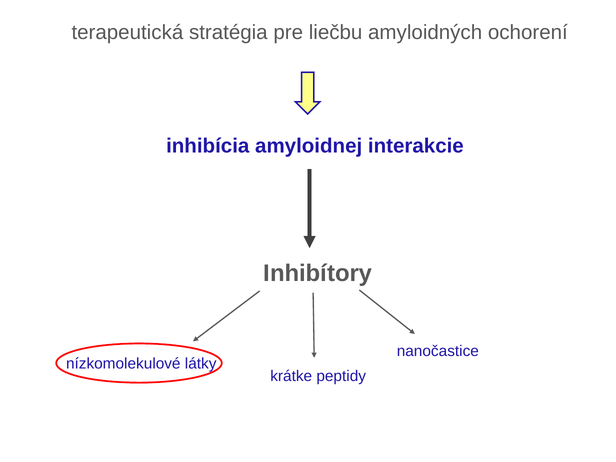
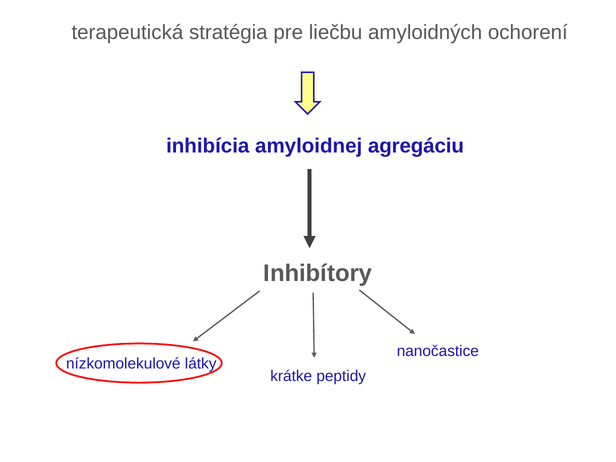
interakcie: interakcie -> agregáciu
